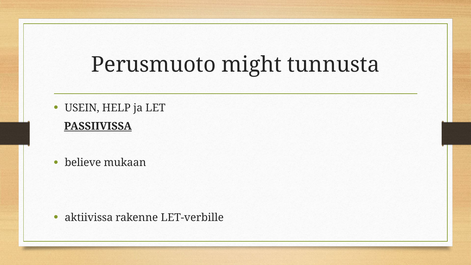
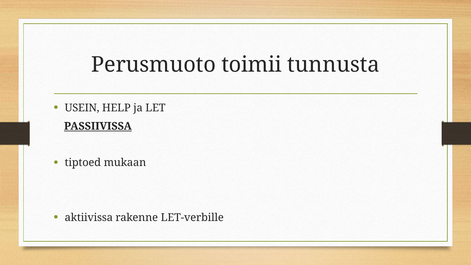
might: might -> toimii
believe: believe -> tiptoed
